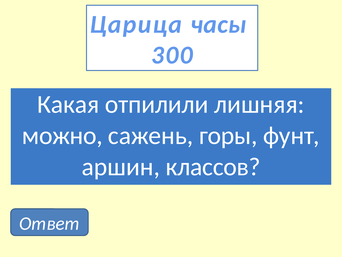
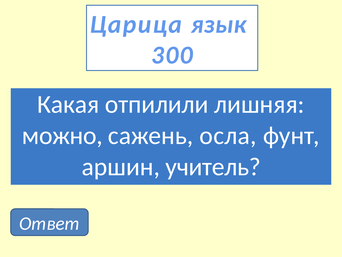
часы: часы -> язык
горы: горы -> осла
классов: классов -> учитель
